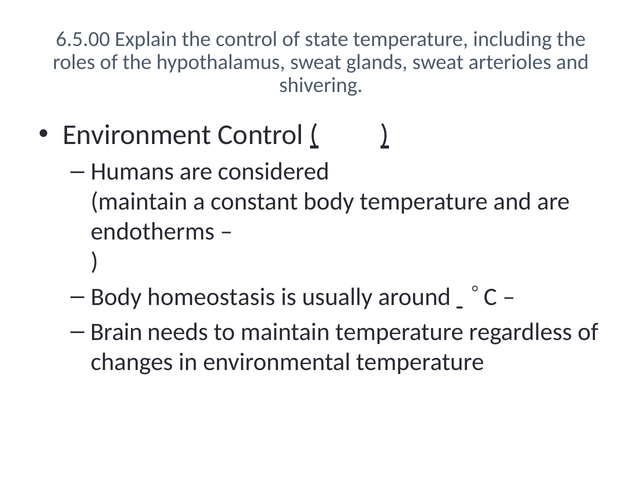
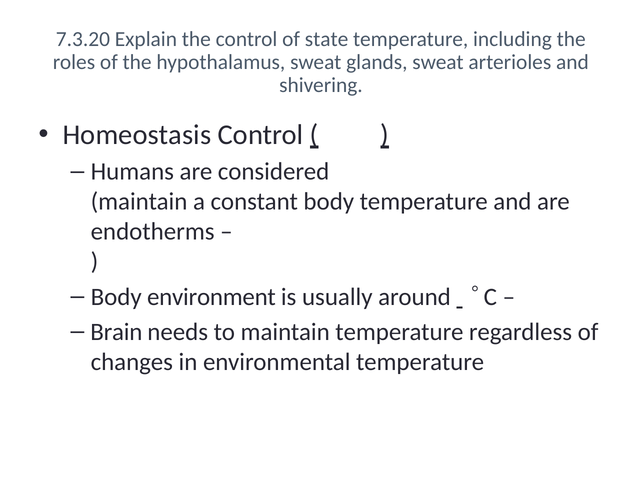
6.5.00: 6.5.00 -> 7.3.20
Environment: Environment -> Homeostasis
homeostasis: homeostasis -> environment
